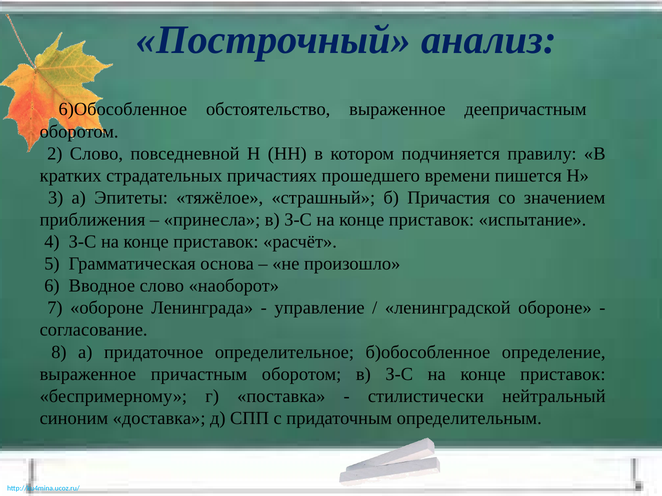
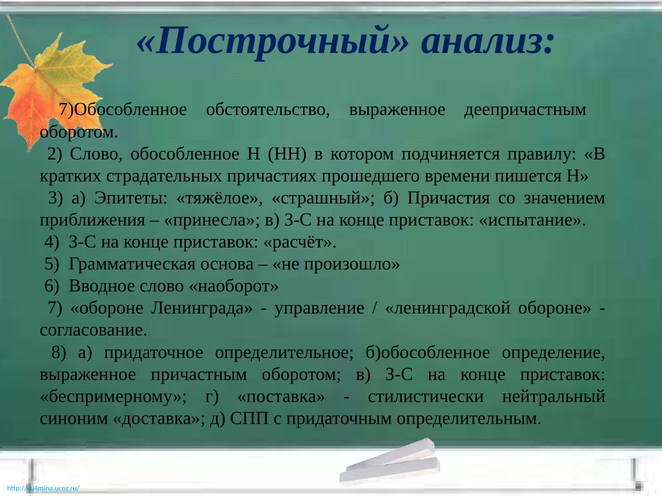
6)Обособленное: 6)Обособленное -> 7)Обособленное
повседневной: повседневной -> обособленное
